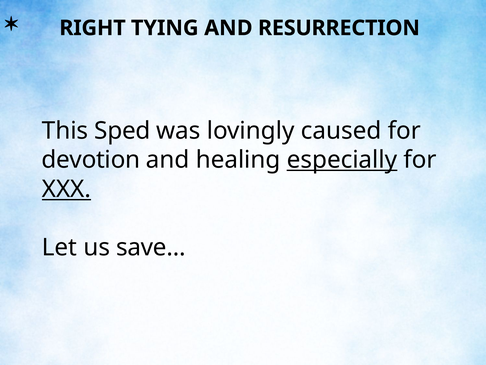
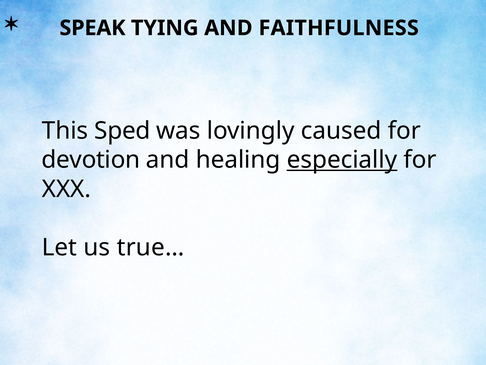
RIGHT: RIGHT -> SPEAK
RESURRECTION: RESURRECTION -> FAITHFULNESS
XXX underline: present -> none
save…: save… -> true…
